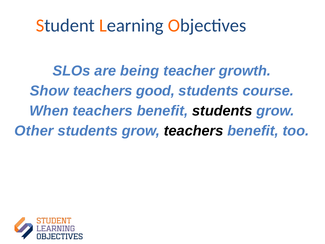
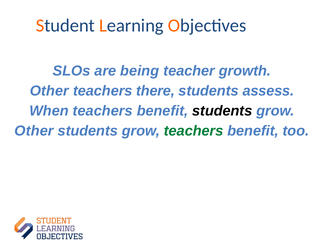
Show at (49, 91): Show -> Other
good: good -> there
course: course -> assess
teachers at (194, 131) colour: black -> green
